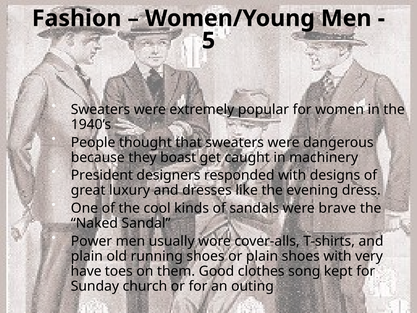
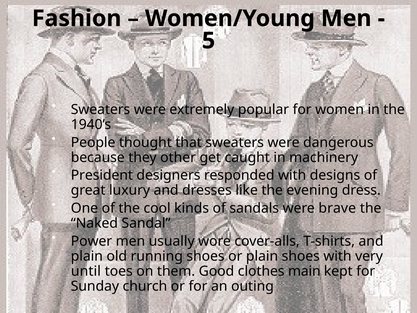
boast: boast -> other
have: have -> until
song: song -> main
